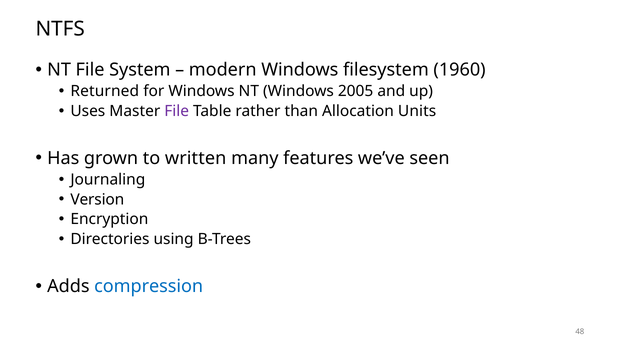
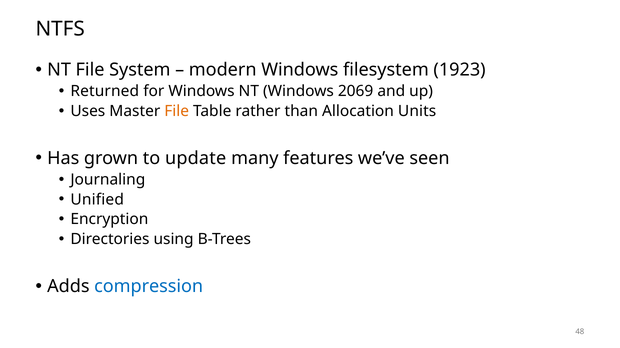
1960: 1960 -> 1923
2005: 2005 -> 2069
File at (177, 111) colour: purple -> orange
written: written -> update
Version: Version -> Unified
